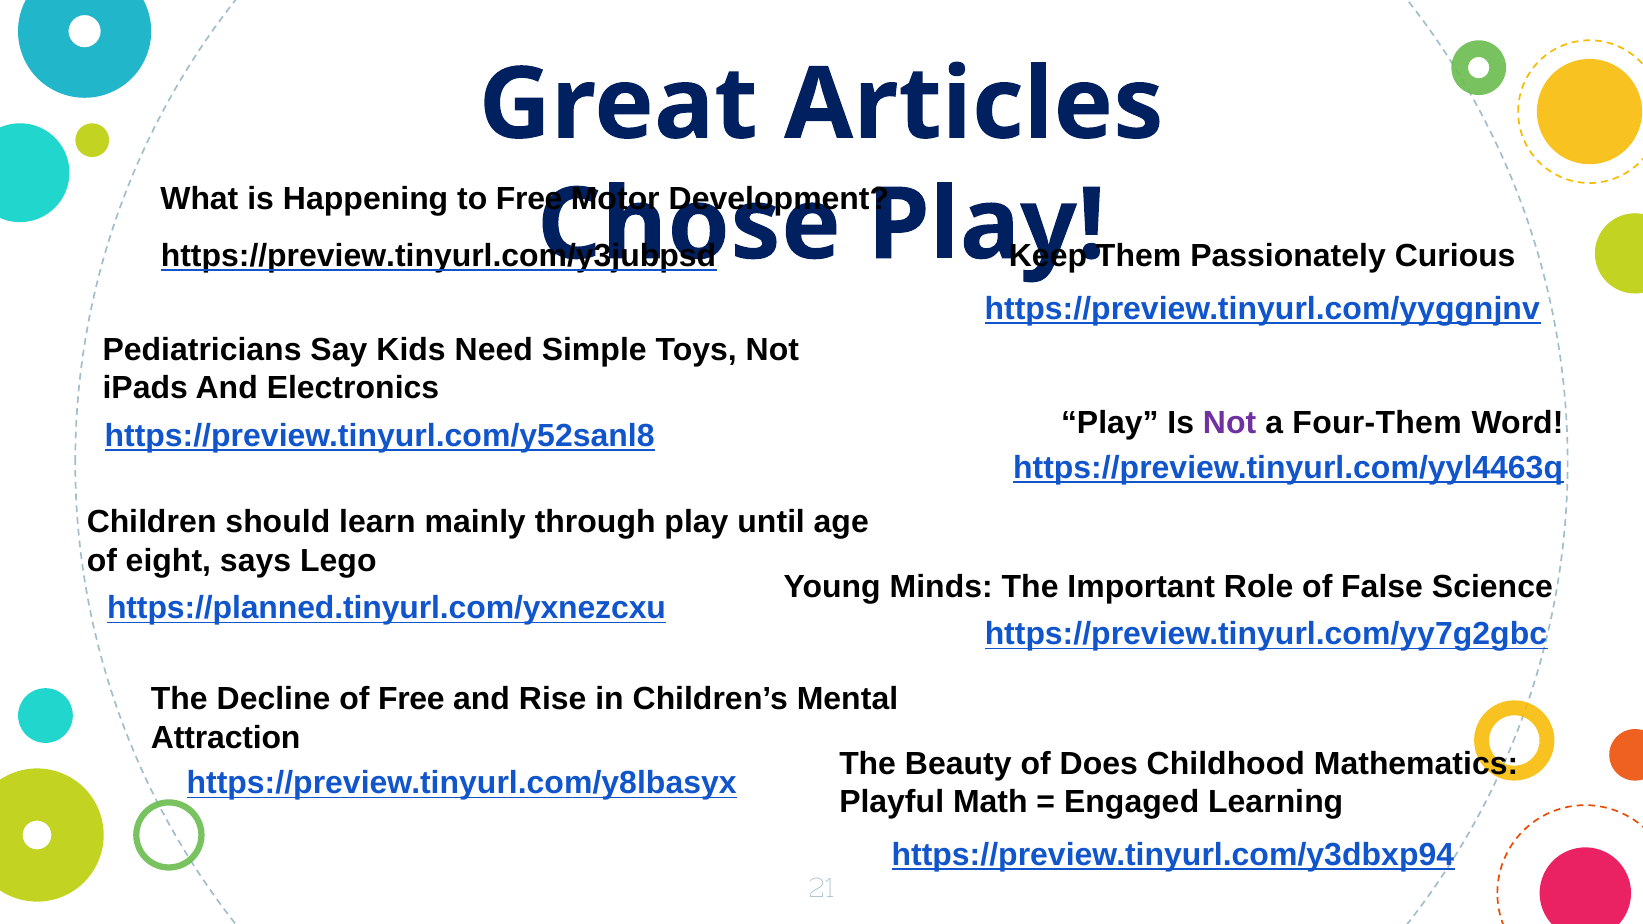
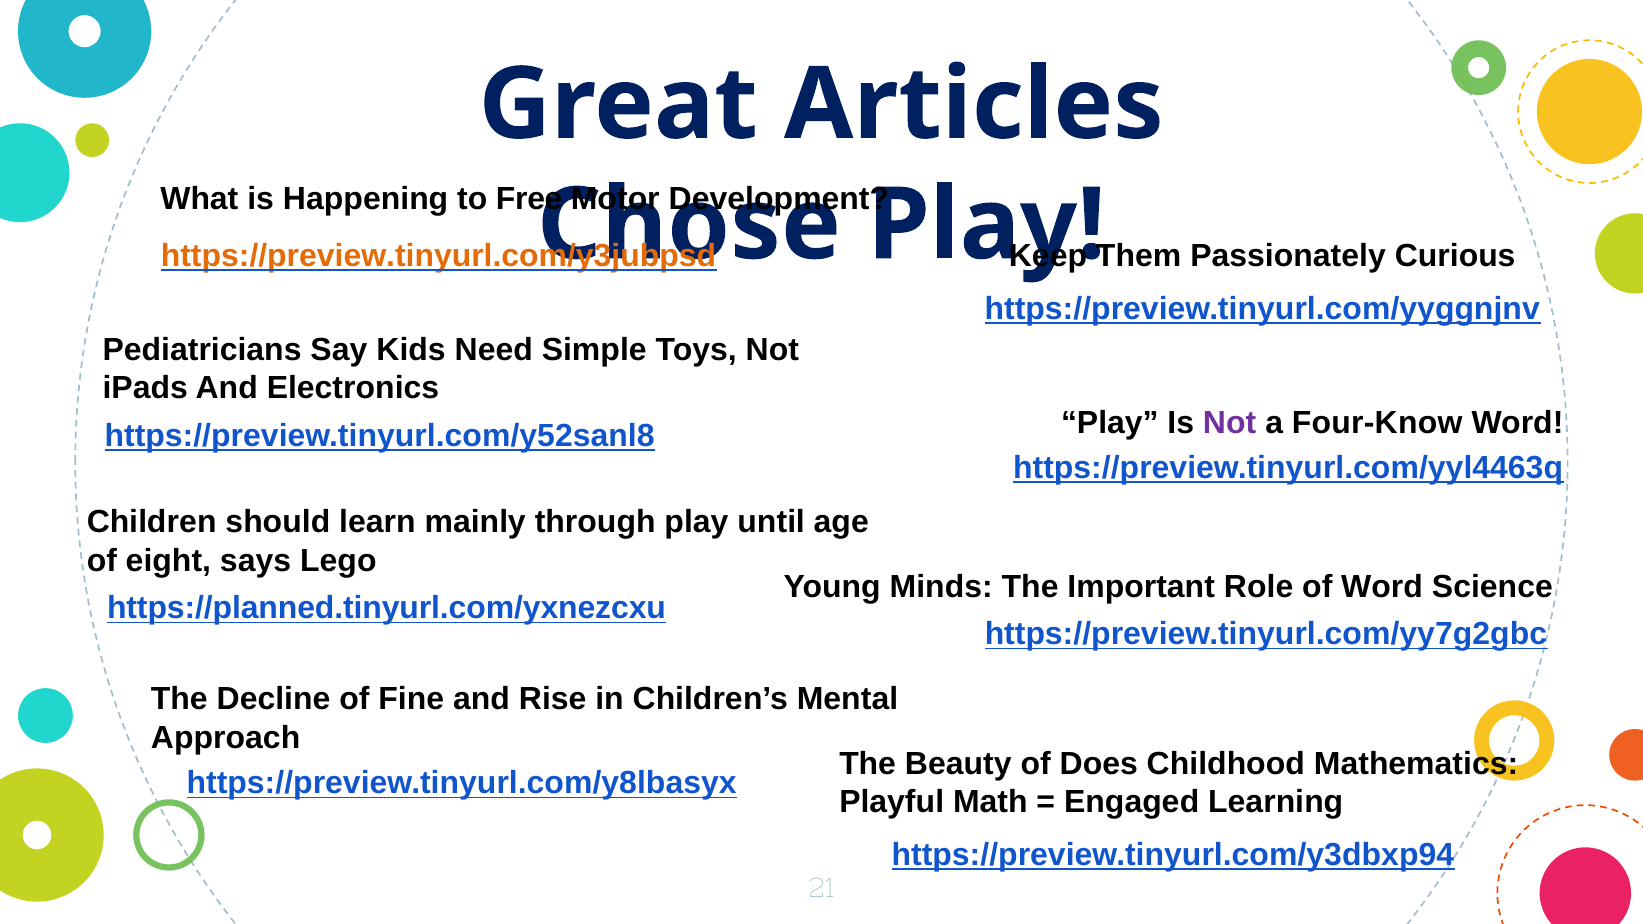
https://preview.tinyurl.com/y3jubpsd colour: black -> orange
Four-Them: Four-Them -> Four-Know
of False: False -> Word
of Free: Free -> Fine
Attraction: Attraction -> Approach
